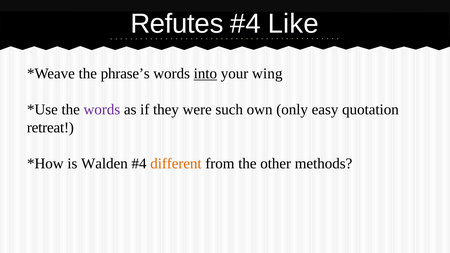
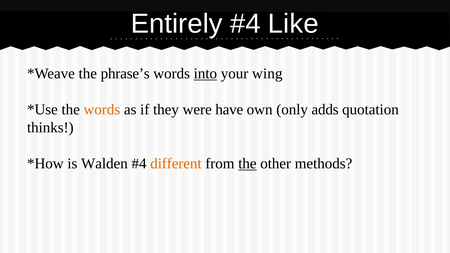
Refutes: Refutes -> Entirely
words at (102, 110) colour: purple -> orange
such: such -> have
easy: easy -> adds
retreat: retreat -> thinks
the at (247, 164) underline: none -> present
